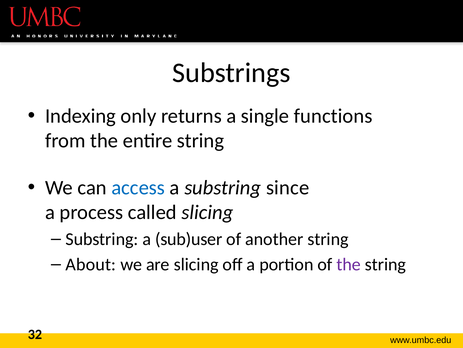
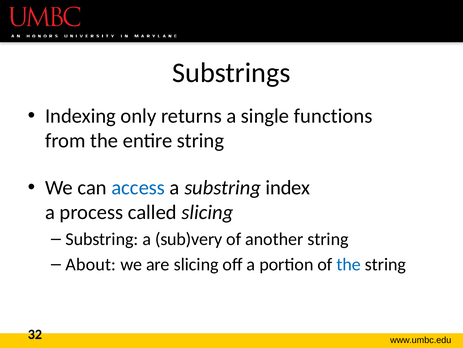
since: since -> index
sub)user: sub)user -> sub)very
the at (349, 264) colour: purple -> blue
